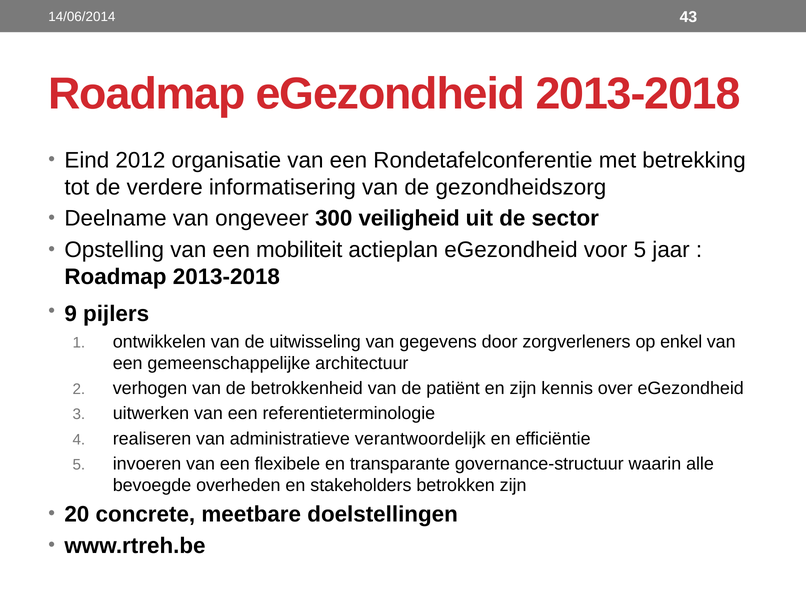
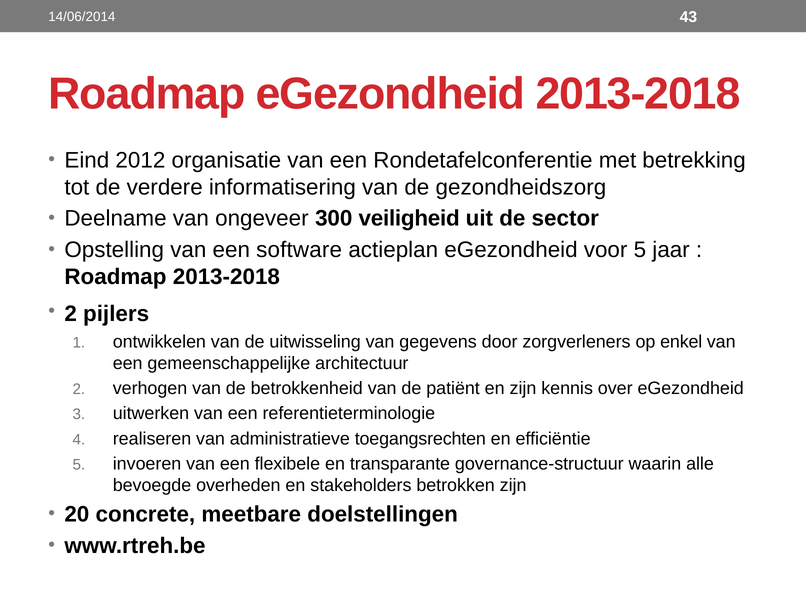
mobiliteit: mobiliteit -> software
9 at (71, 313): 9 -> 2
verantwoordelijk: verantwoordelijk -> toegangsrechten
